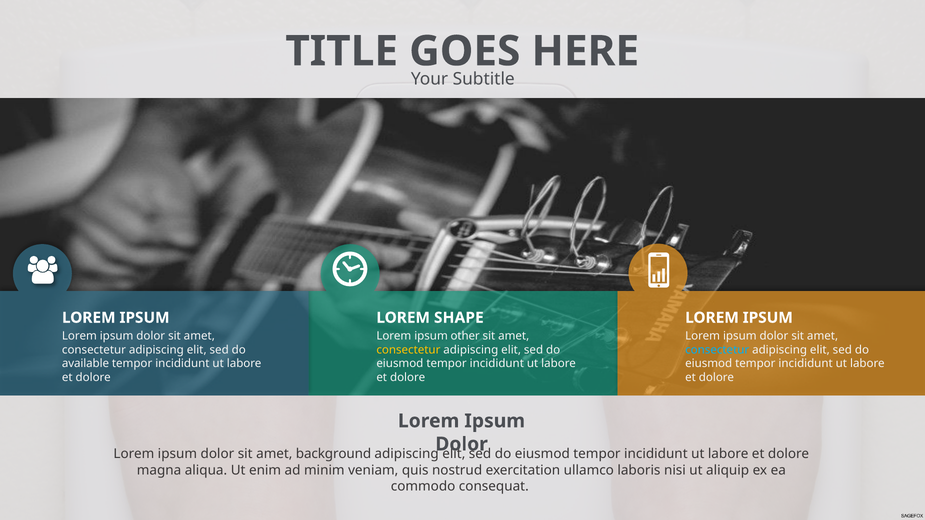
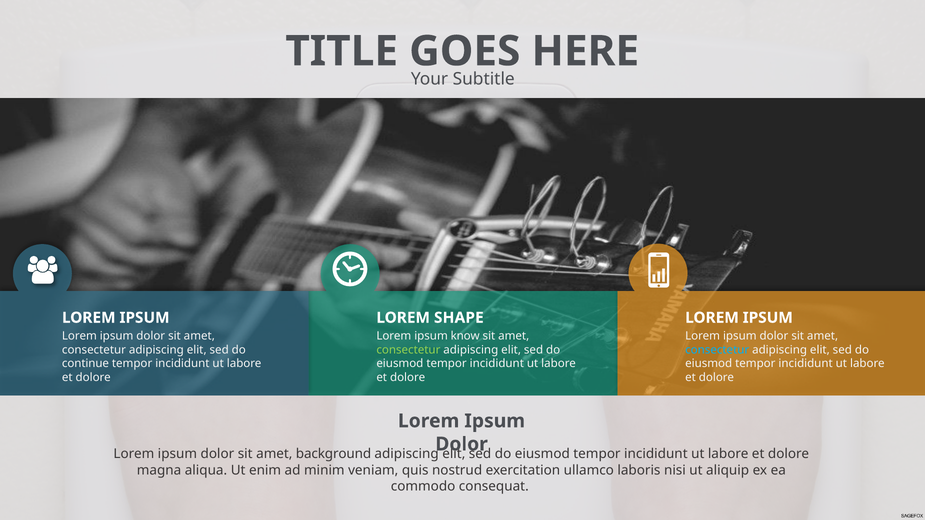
other: other -> know
consectetur at (408, 350) colour: yellow -> light green
available: available -> continue
